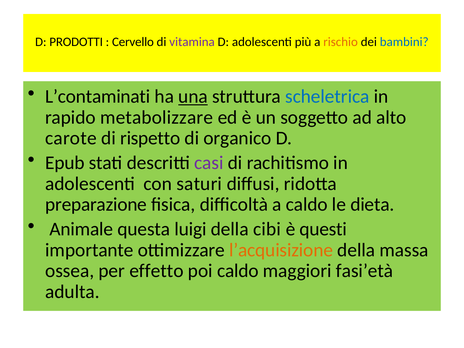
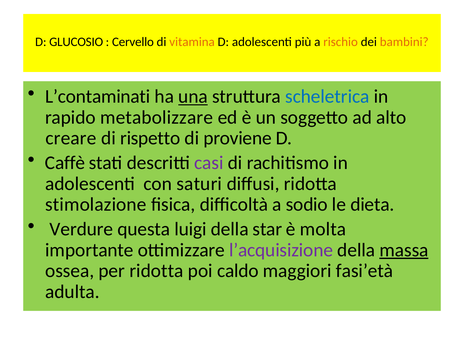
PRODOTTI: PRODOTTI -> GLUCOSIO
vitamina colour: purple -> orange
bambini colour: blue -> orange
carote: carote -> creare
organico: organico -> proviene
Epub: Epub -> Caffè
preparazione: preparazione -> stimolazione
a caldo: caldo -> sodio
Animale: Animale -> Verdure
cibi: cibi -> star
questi: questi -> molta
l’acquisizione colour: orange -> purple
massa underline: none -> present
per effetto: effetto -> ridotta
